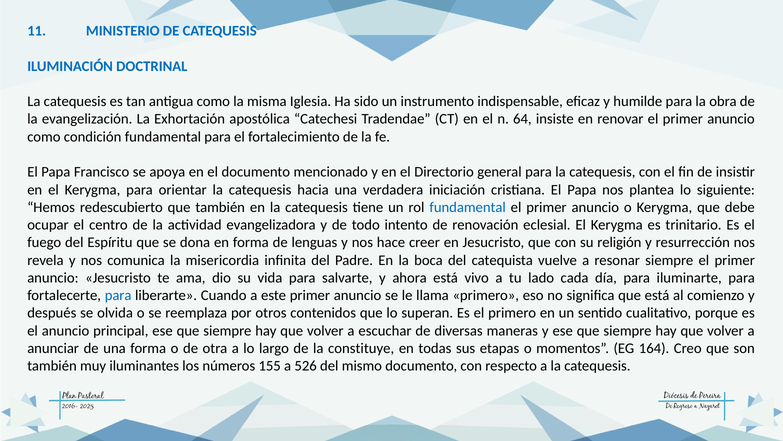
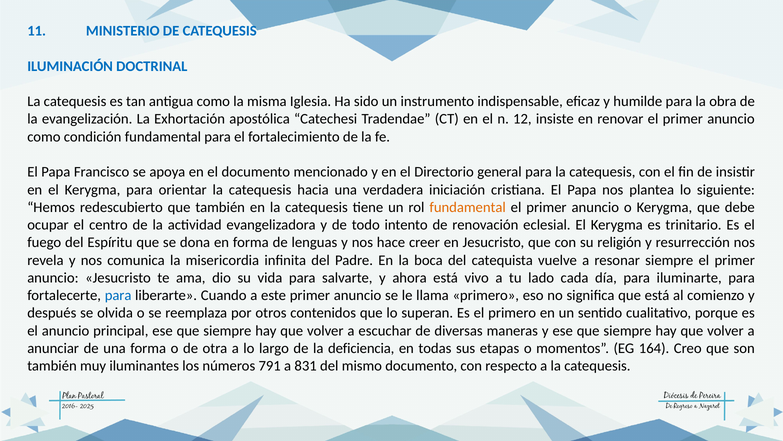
64: 64 -> 12
fundamental at (468, 207) colour: blue -> orange
constituye: constituye -> deficiencia
155: 155 -> 791
526: 526 -> 831
